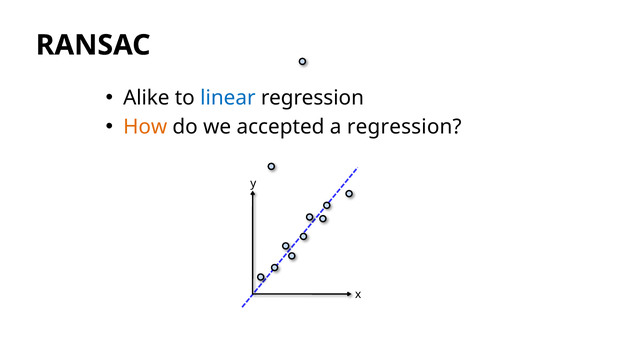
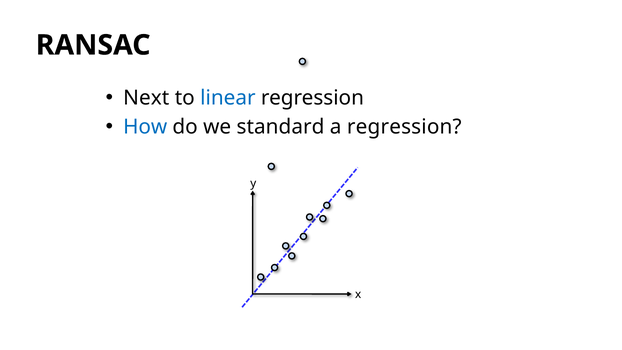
Alike: Alike -> Next
How colour: orange -> blue
accepted: accepted -> standard
